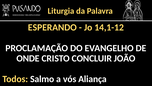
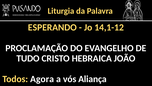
ONDE: ONDE -> TUDO
CONCLUIR: CONCLUIR -> HEBRAICA
Salmo: Salmo -> Agora
